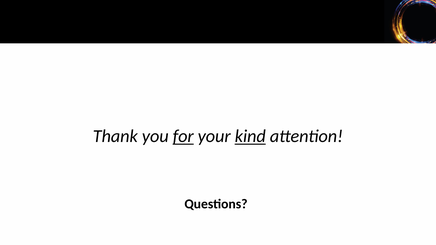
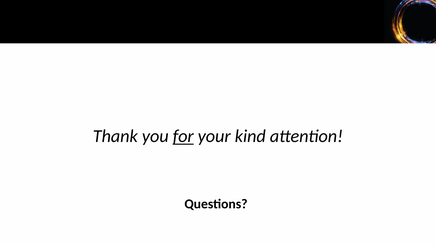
kind underline: present -> none
